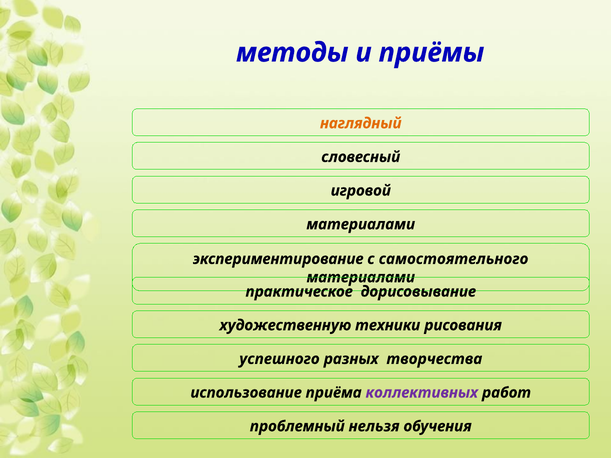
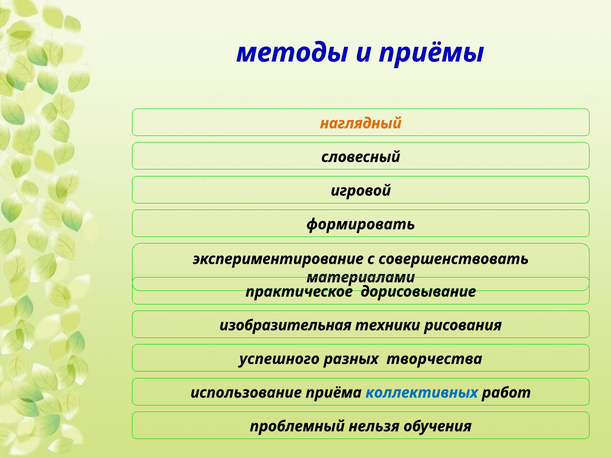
материалами at (361, 224): материалами -> формировать
самостоятельного: самостоятельного -> совершенствовать
художественную: художественную -> изобразительная
коллективных colour: purple -> blue
